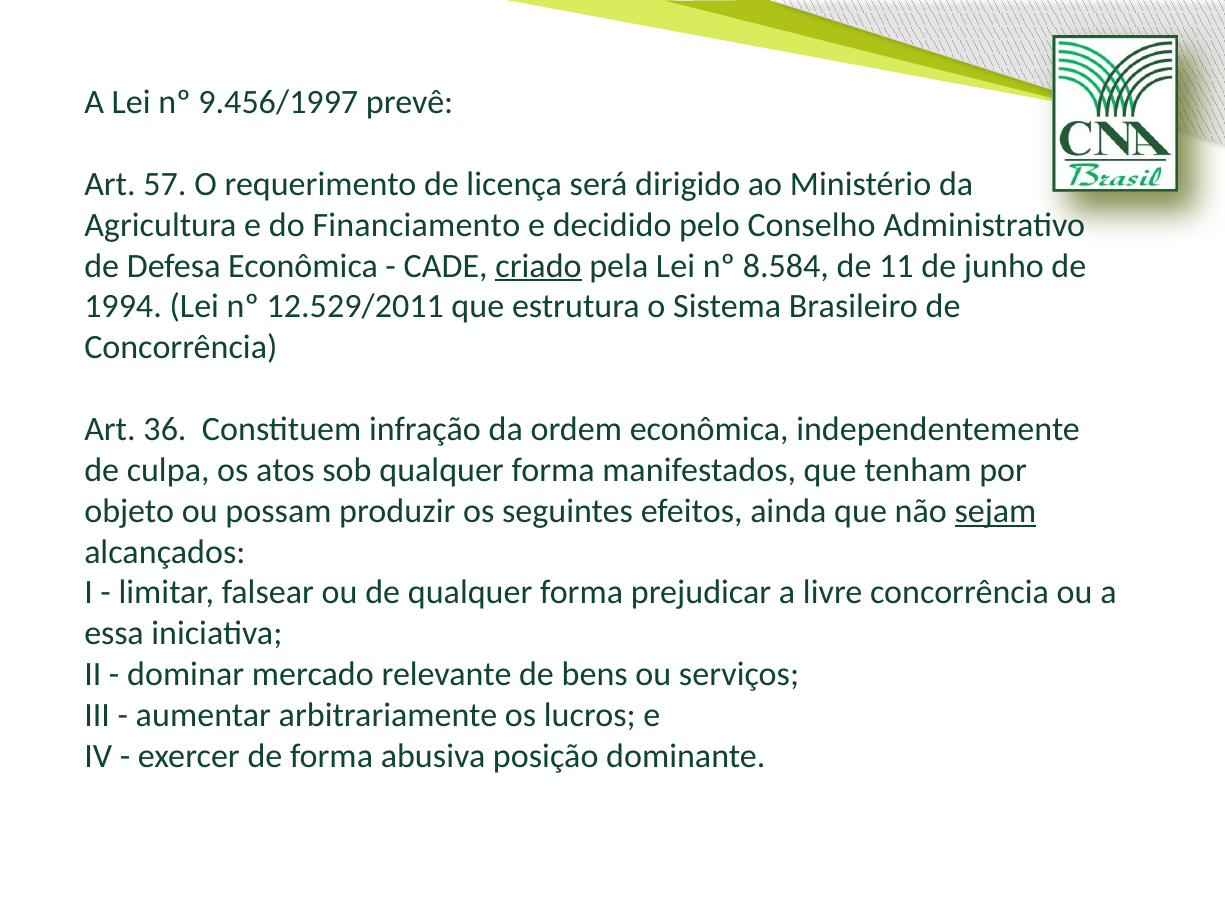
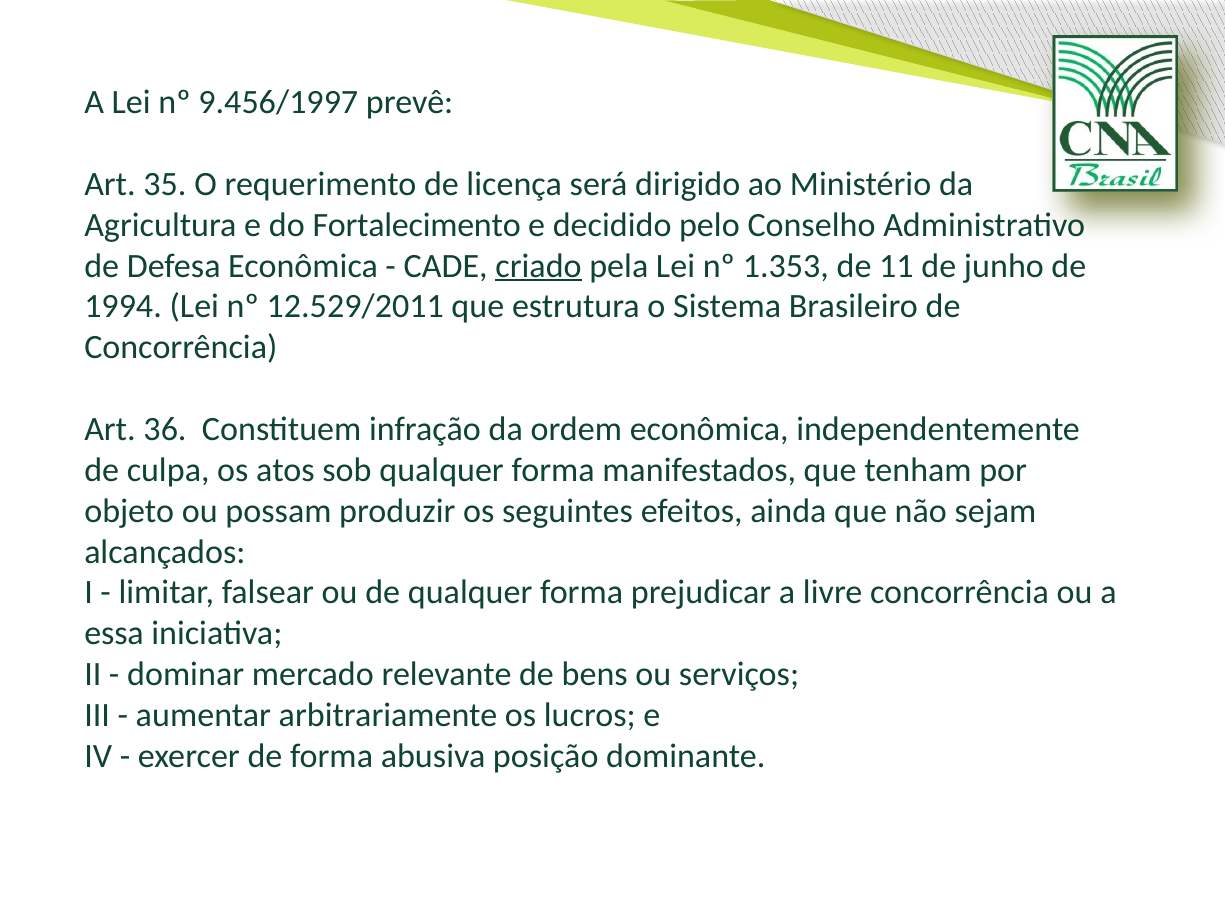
57: 57 -> 35
Financiamento: Financiamento -> Fortalecimento
8.584: 8.584 -> 1.353
sejam underline: present -> none
